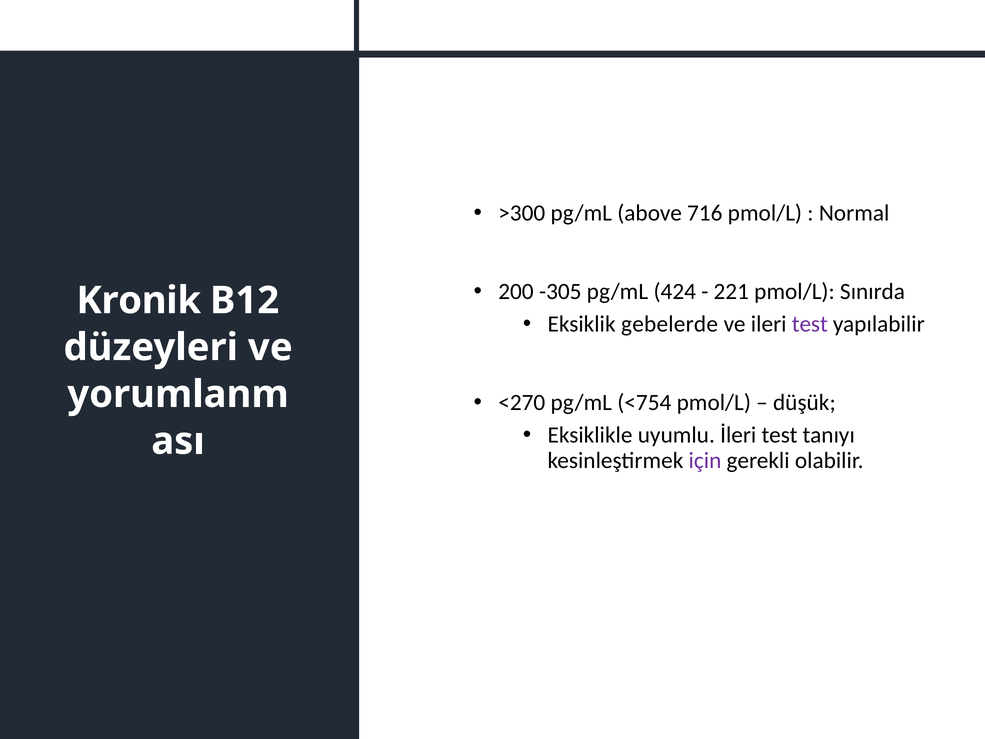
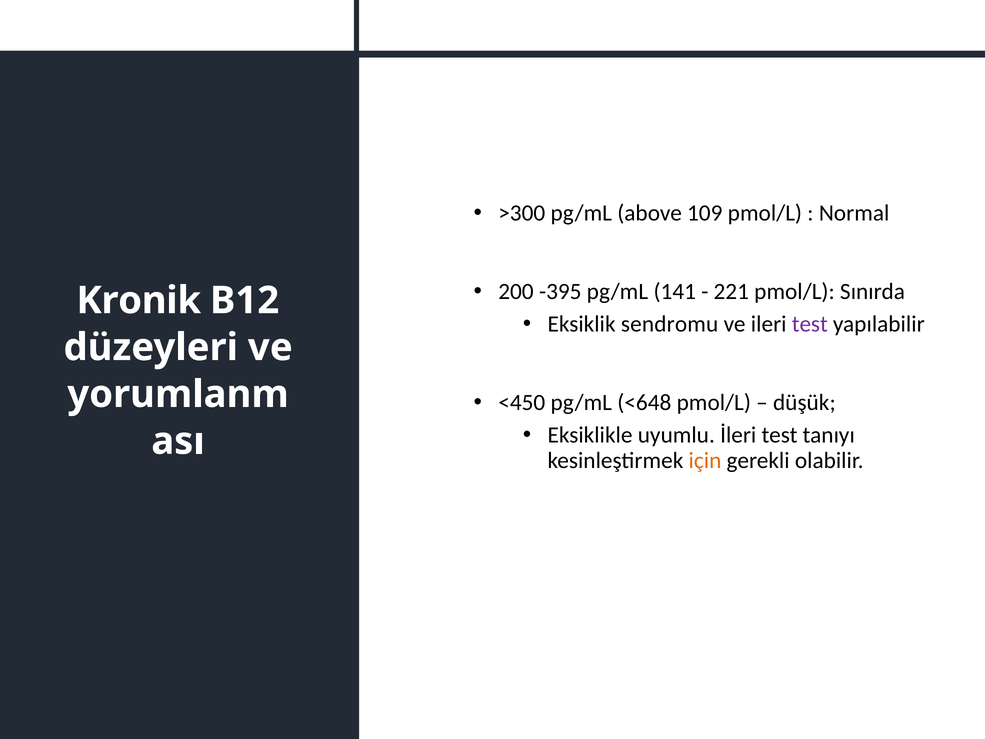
716: 716 -> 109
-305: -305 -> -395
424: 424 -> 141
gebelerde: gebelerde -> sendromu
<270: <270 -> <450
<754: <754 -> <648
için colour: purple -> orange
